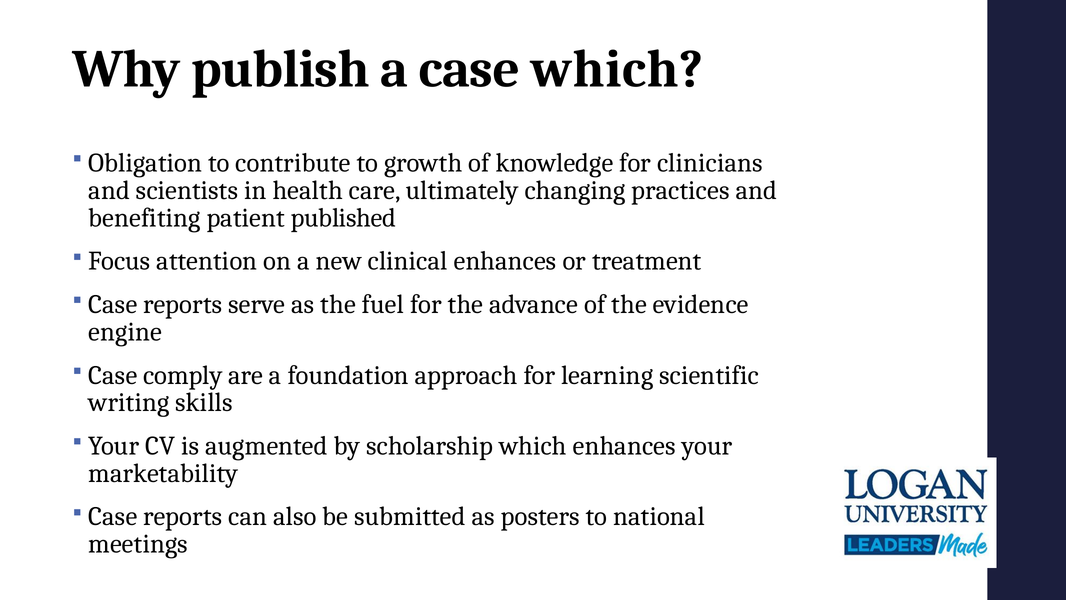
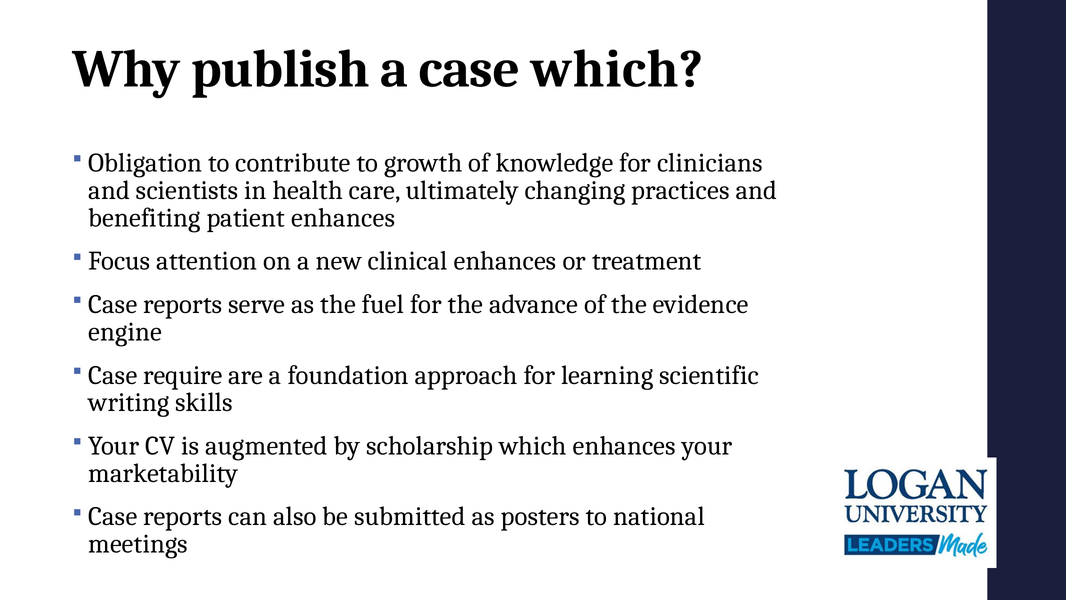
patient published: published -> enhances
comply: comply -> require
